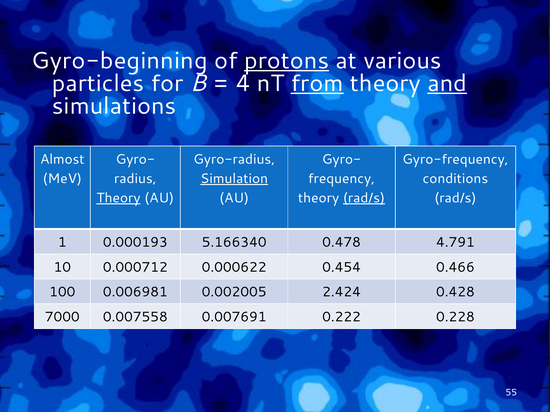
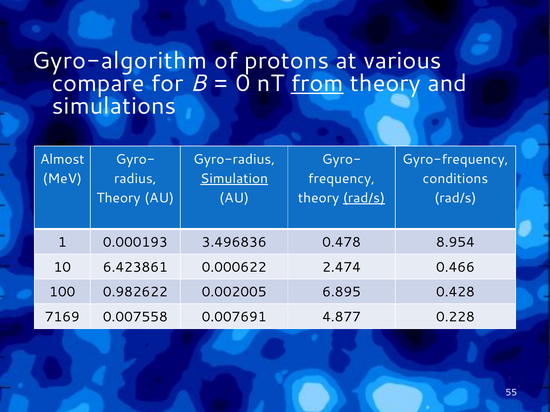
Gyro-beginning: Gyro-beginning -> Gyro-algorithm
protons underline: present -> none
particles: particles -> compare
4: 4 -> 0
and underline: present -> none
Theory at (118, 198) underline: present -> none
5.166340: 5.166340 -> 3.496836
4.791: 4.791 -> 8.954
0.000712: 0.000712 -> 6.423861
0.454: 0.454 -> 2.474
0.006981: 0.006981 -> 0.982622
2.424: 2.424 -> 6.895
7000: 7000 -> 7169
0.222: 0.222 -> 4.877
